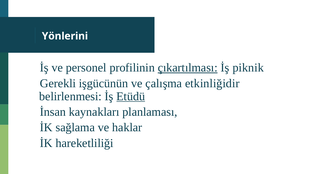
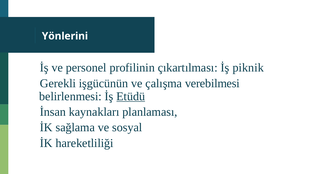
çıkartılması underline: present -> none
etkinliğidir: etkinliğidir -> verebilmesi
haklar: haklar -> sosyal
